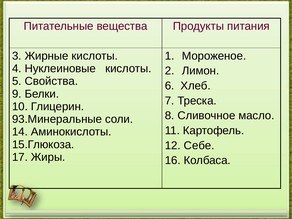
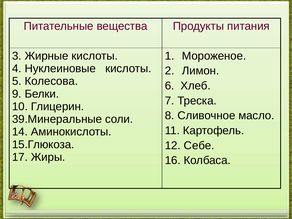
Свойства: Свойства -> Колесова
93.Минеральные: 93.Минеральные -> 39.Минеральные
